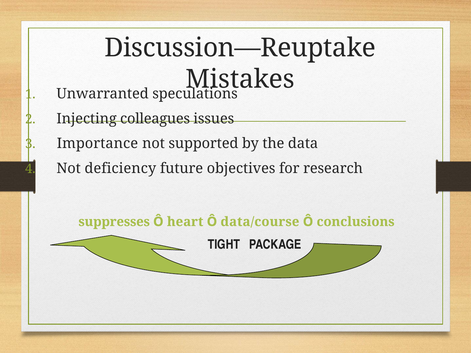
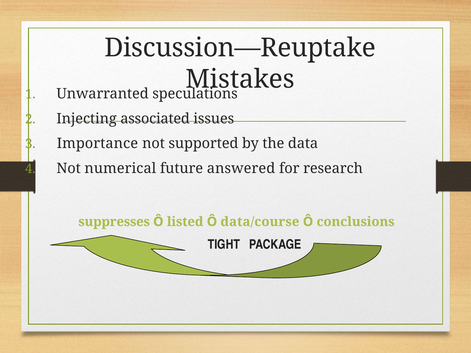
colleagues: colleagues -> associated
deficiency: deficiency -> numerical
objectives: objectives -> answered
heart: heart -> listed
